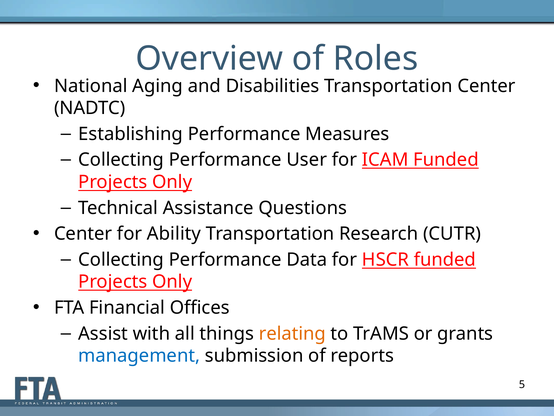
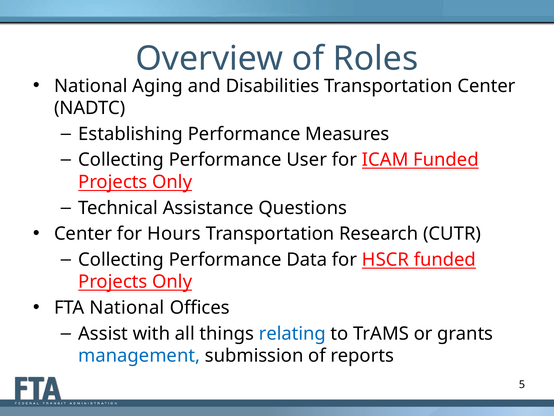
Ability: Ability -> Hours
FTA Financial: Financial -> National
relating colour: orange -> blue
